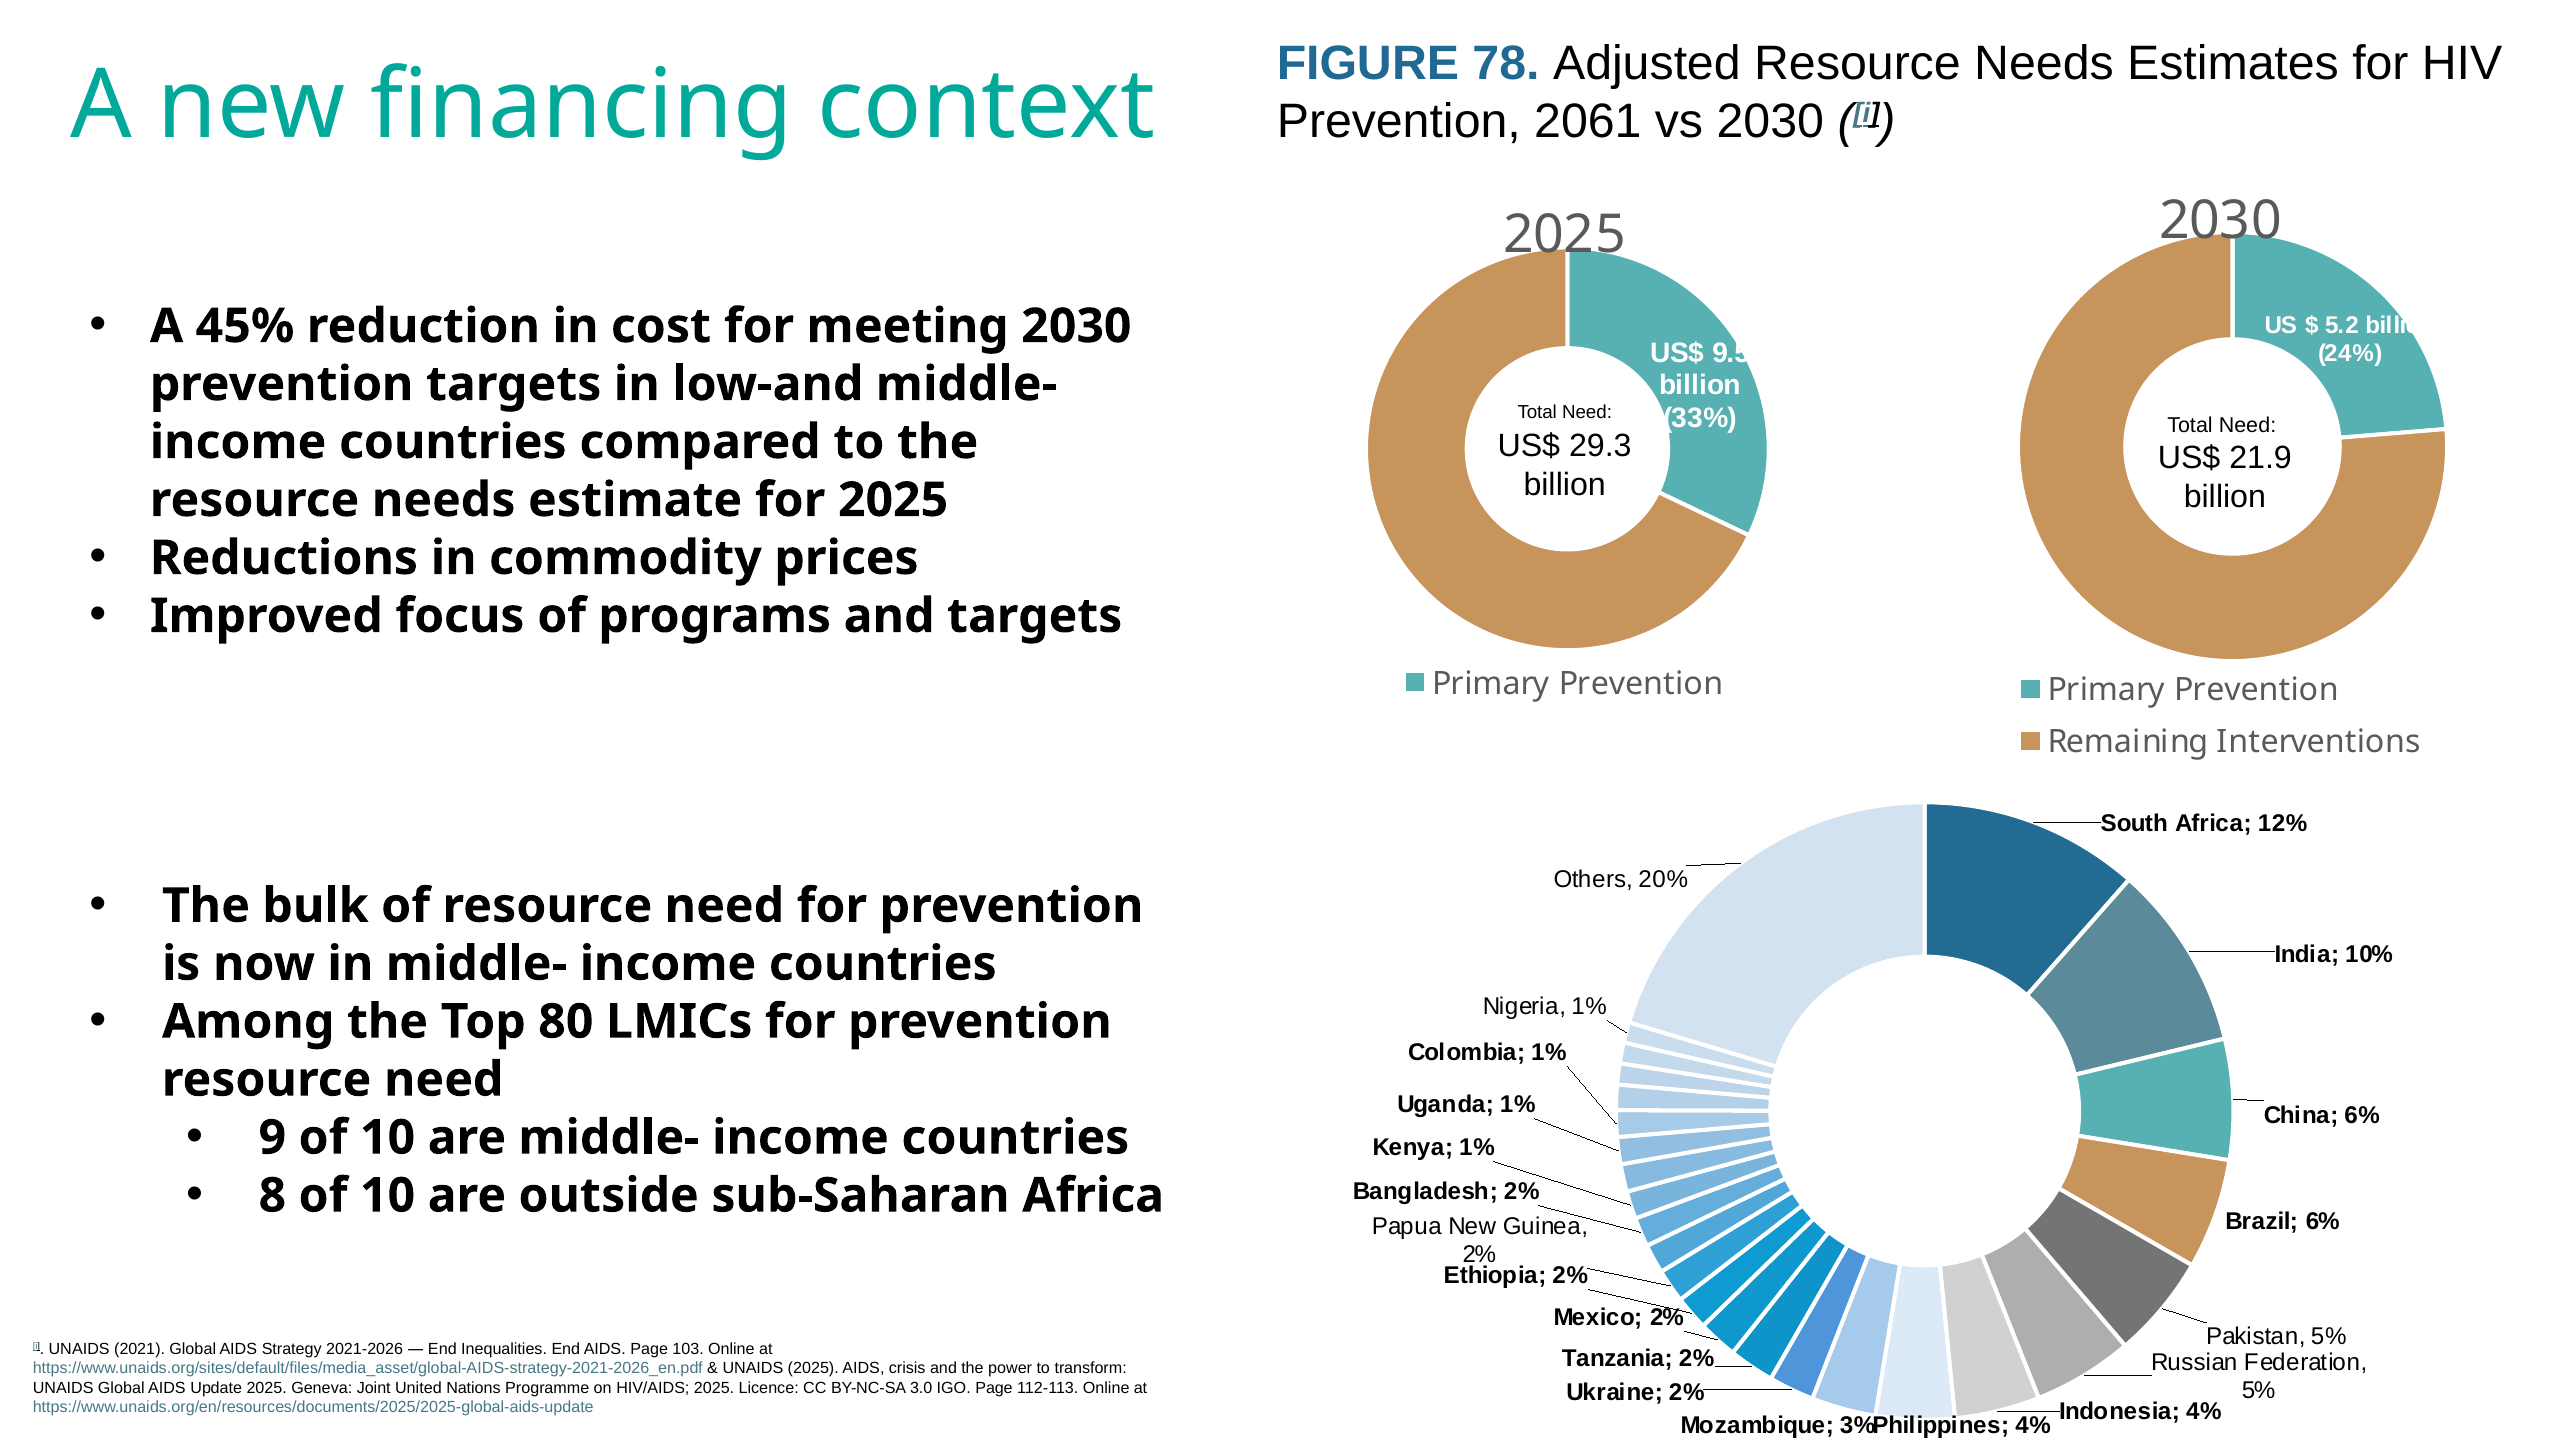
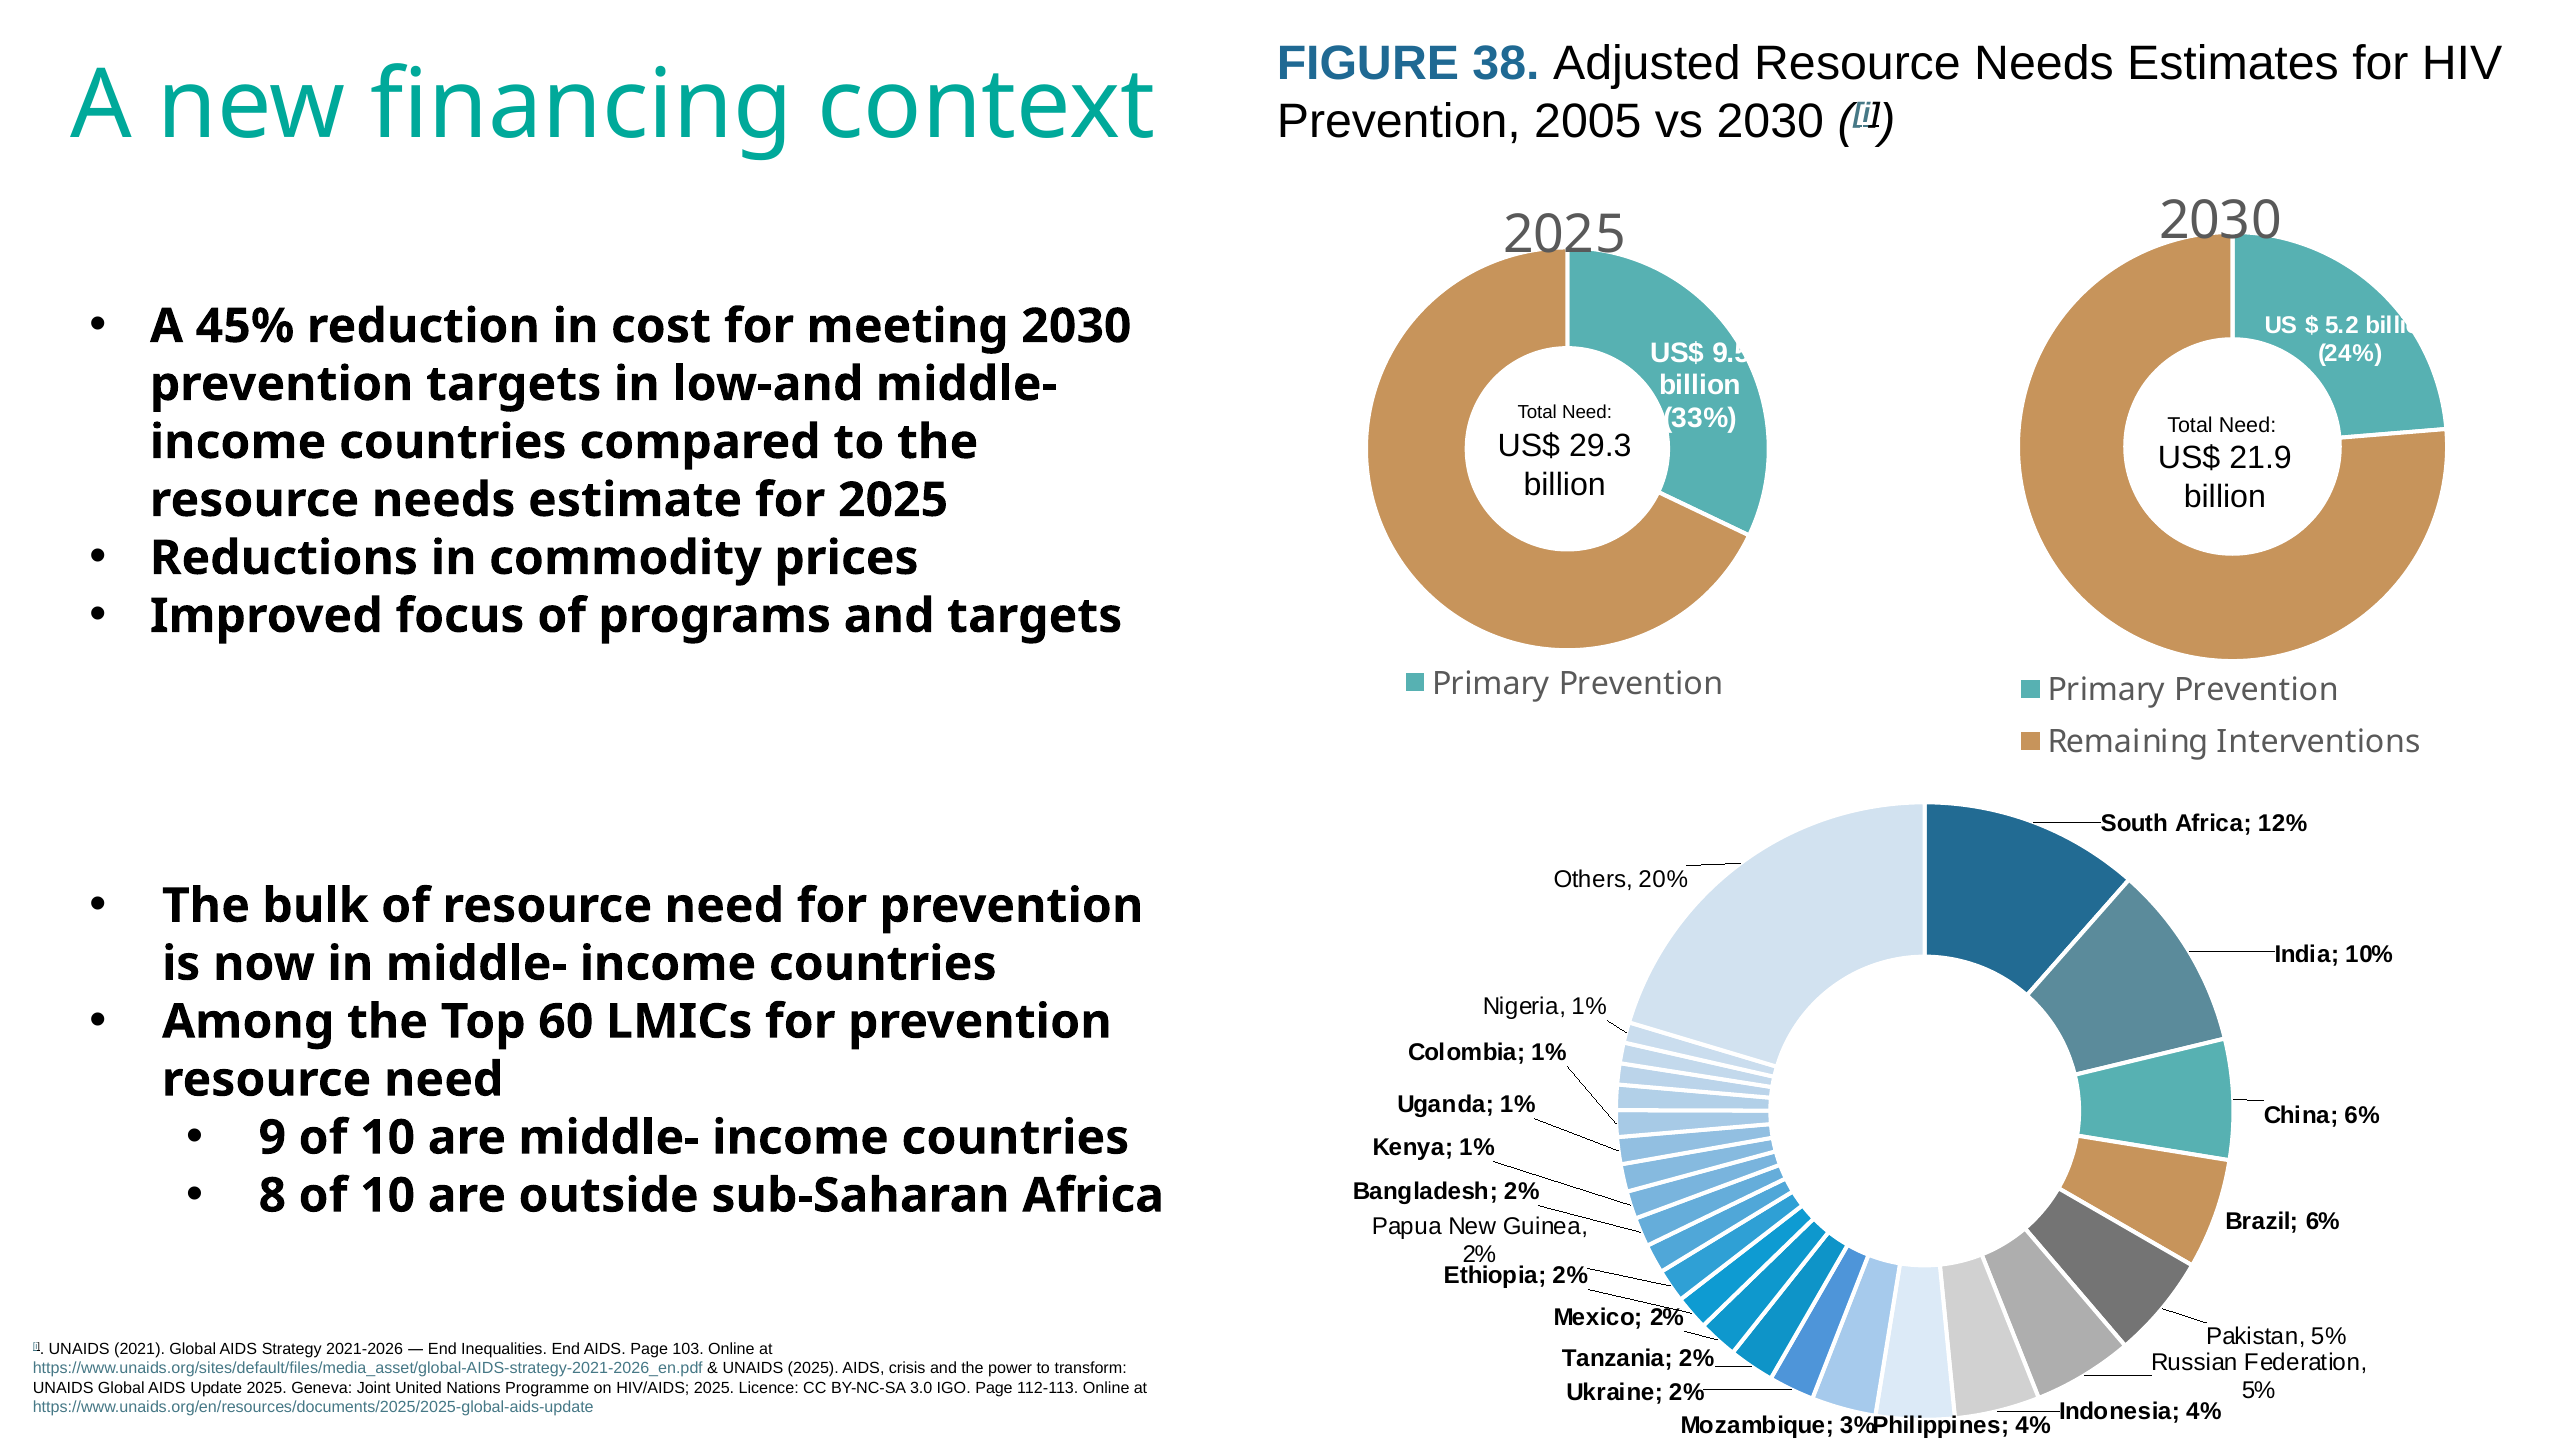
78: 78 -> 38
2061: 2061 -> 2005
80: 80 -> 60
